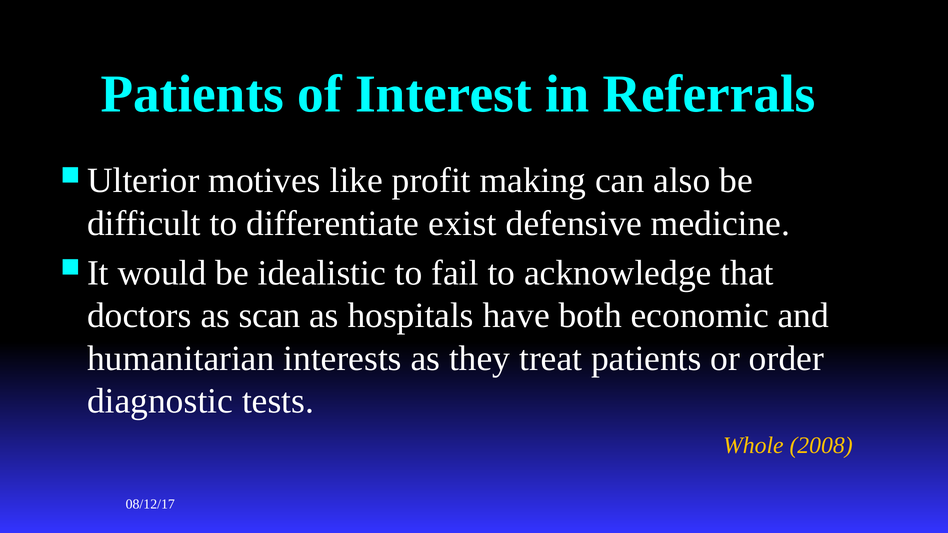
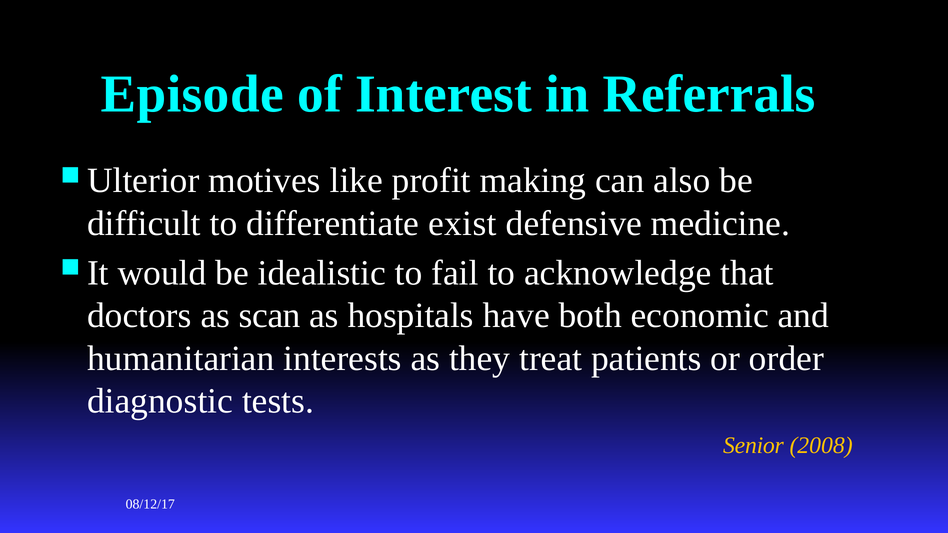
Patients at (192, 94): Patients -> Episode
Whole: Whole -> Senior
